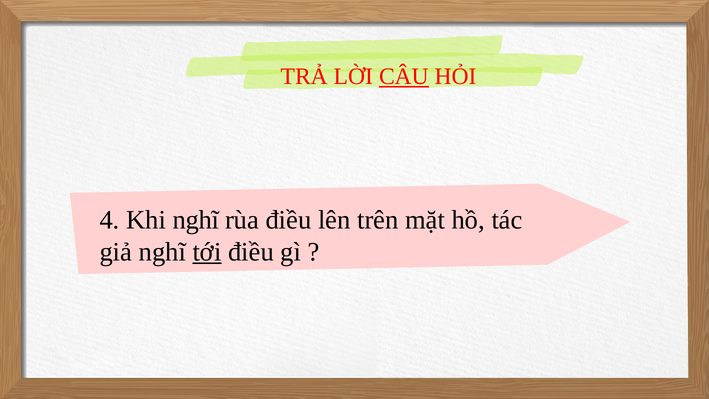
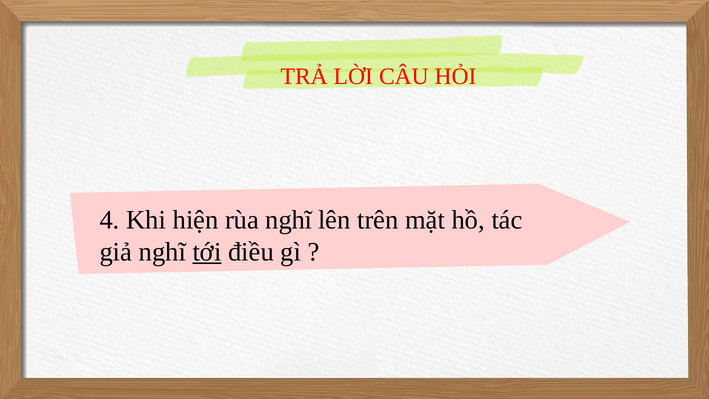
CÂU underline: present -> none
Khi nghĩ: nghĩ -> hiện
rùa điều: điều -> nghĩ
